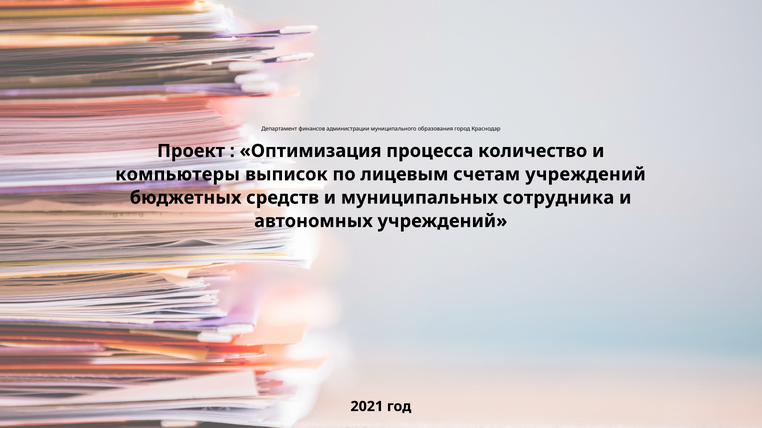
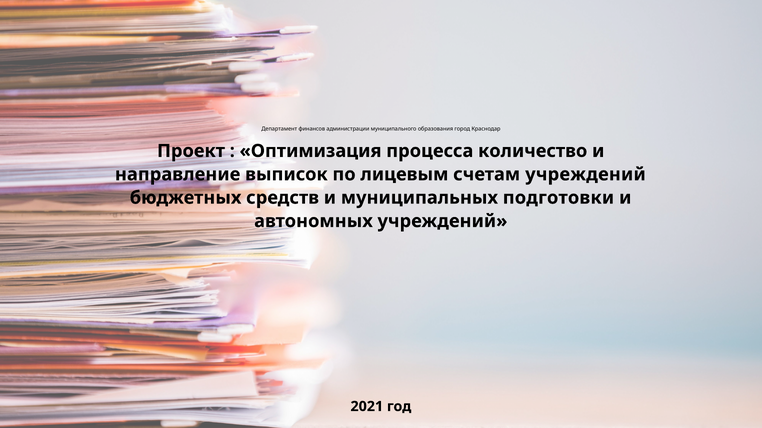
компьютеры: компьютеры -> направление
сотрудника: сотрудника -> подготовки
